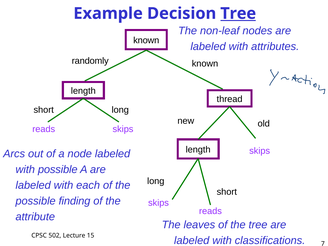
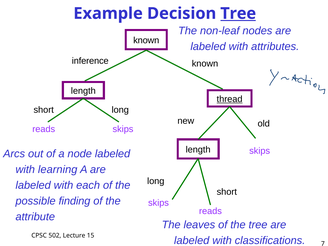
randomly: randomly -> inference
thread underline: none -> present
with possible: possible -> learning
